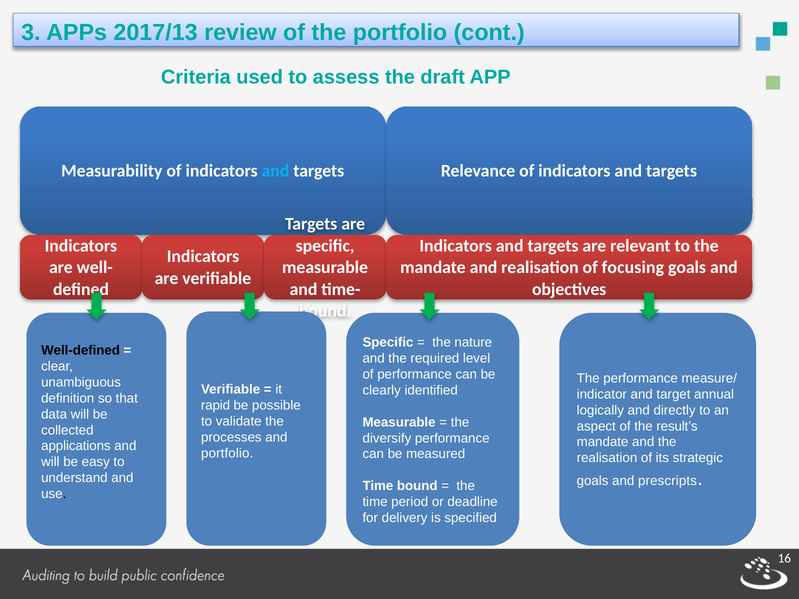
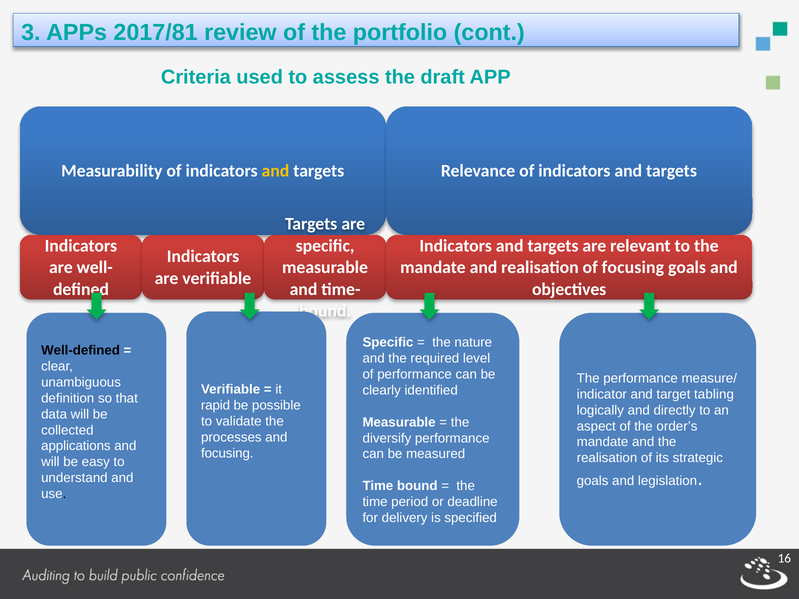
2017/13: 2017/13 -> 2017/81
and at (275, 171) colour: light blue -> yellow
annual: annual -> tabling
result’s: result’s -> order’s
portfolio at (227, 454): portfolio -> focusing
prescripts: prescripts -> legislation
